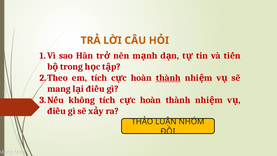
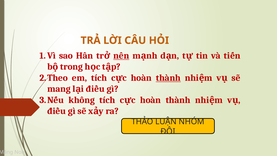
nên underline: none -> present
